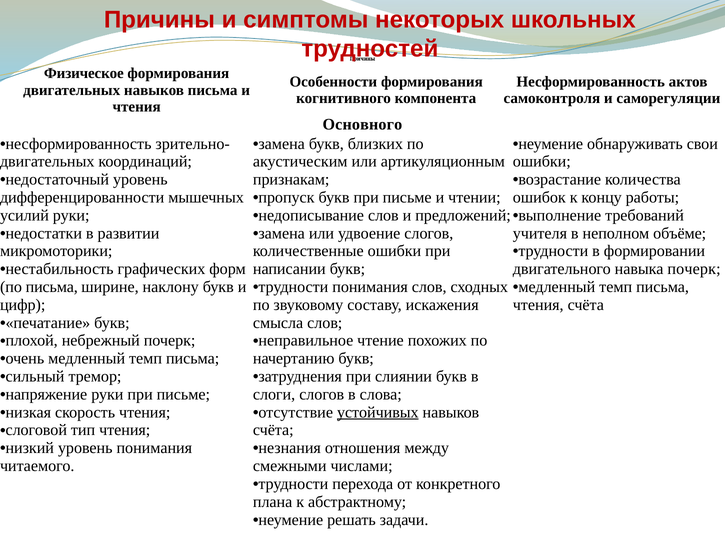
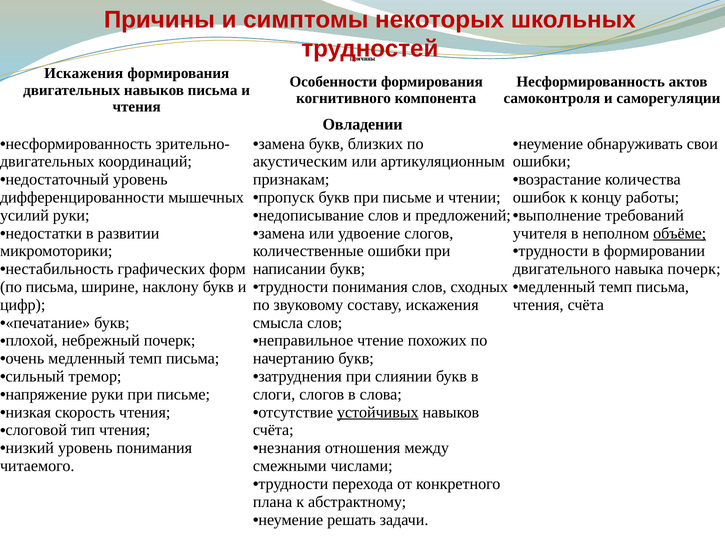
Физическое at (84, 73): Физическое -> Искажения
Основного: Основного -> Овладении
объёме underline: none -> present
